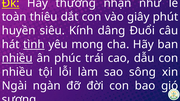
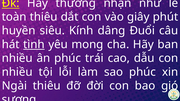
nhiều at (17, 58) underline: present -> none
sao sông: sông -> phúc
Ngài ngàn: ngàn -> thiêu
